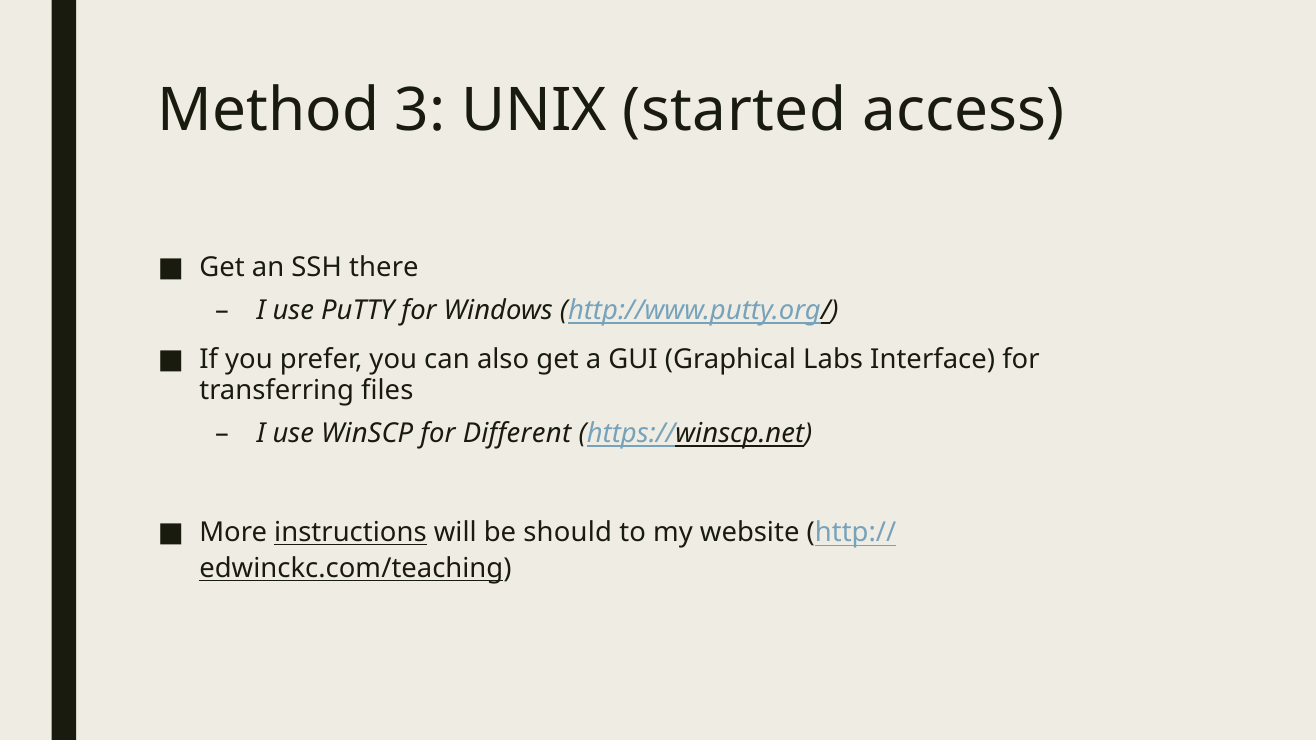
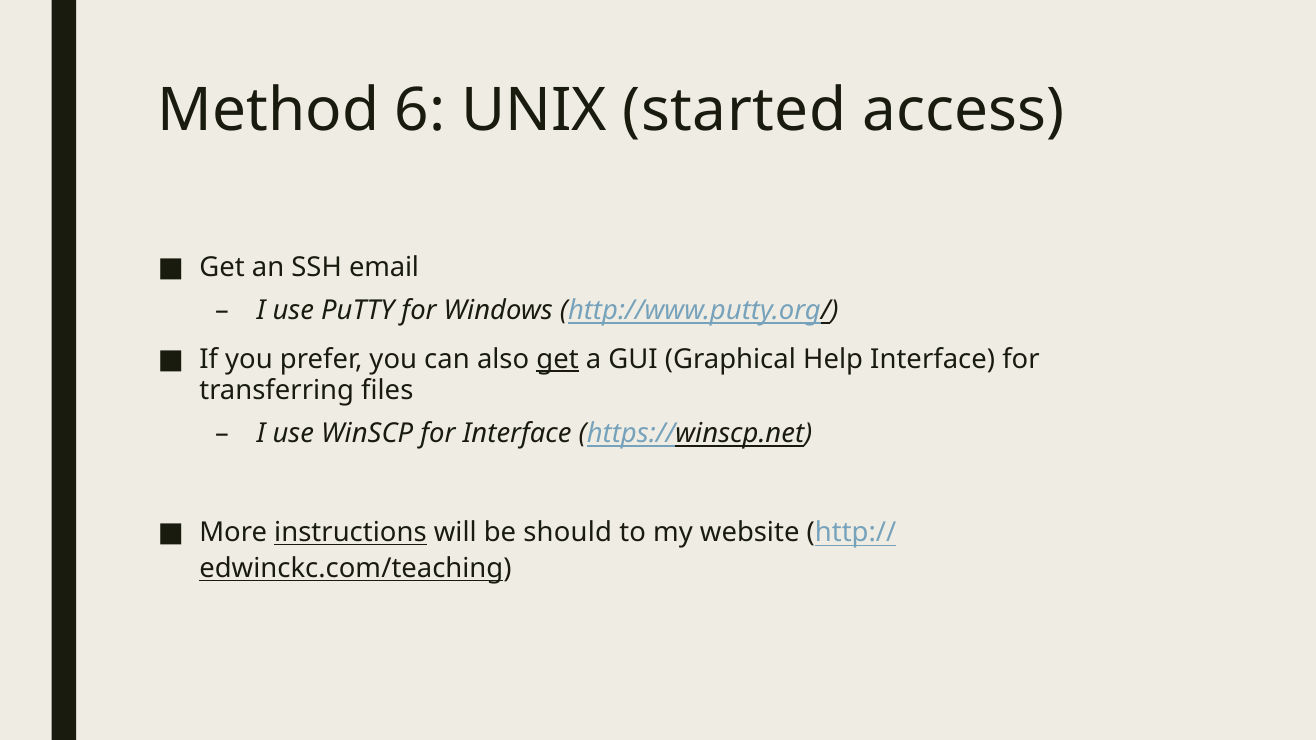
3: 3 -> 6
there: there -> email
get at (558, 360) underline: none -> present
Labs: Labs -> Help
for Different: Different -> Interface
